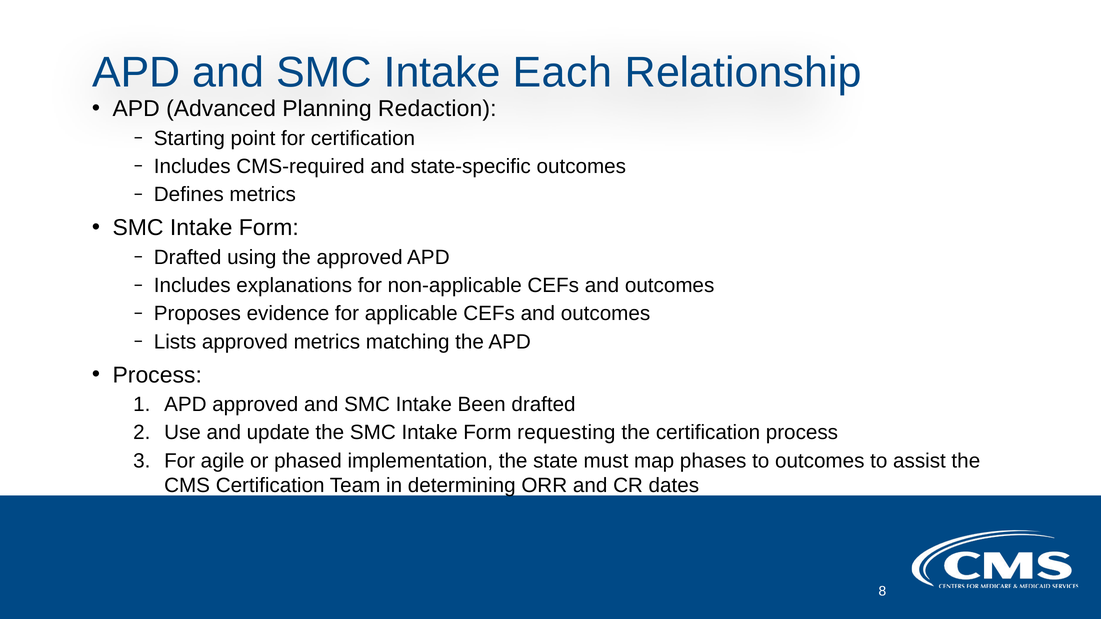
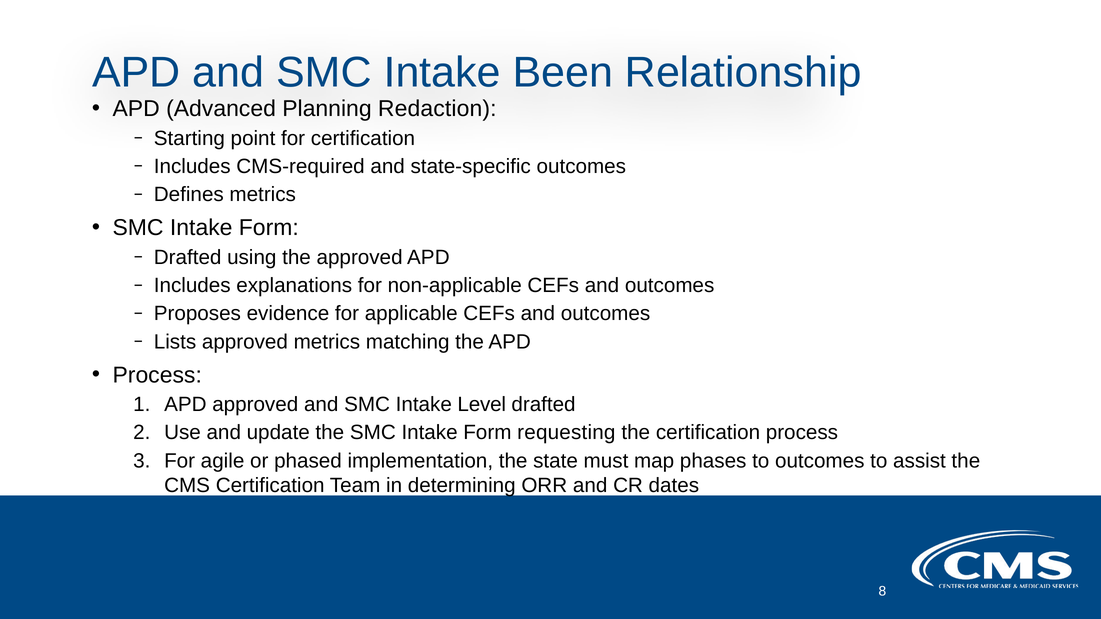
Each: Each -> Been
Been: Been -> Level
